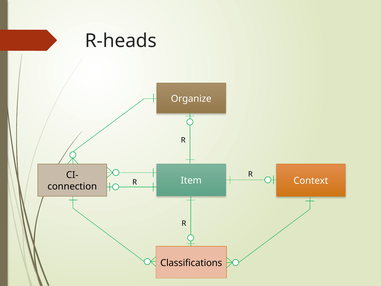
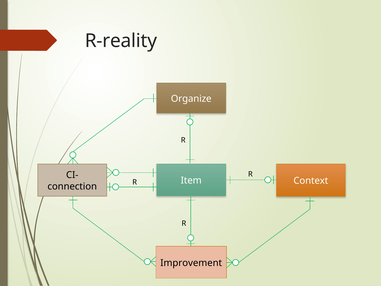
R-heads: R-heads -> R-reality
Classifications: Classifications -> Improvement
